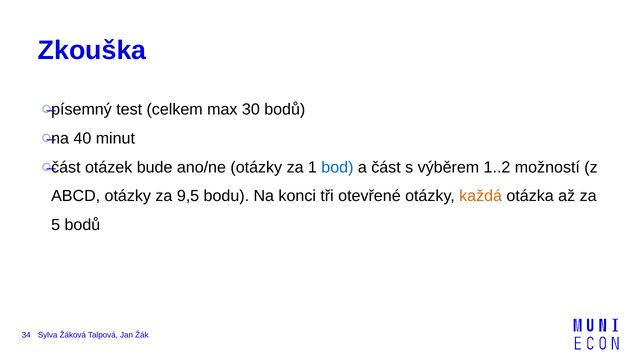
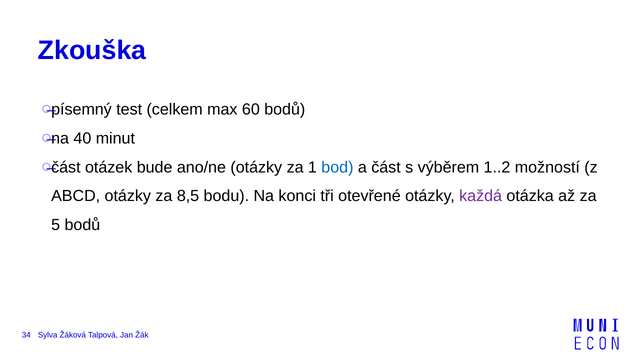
30: 30 -> 60
9,5: 9,5 -> 8,5
každá colour: orange -> purple
